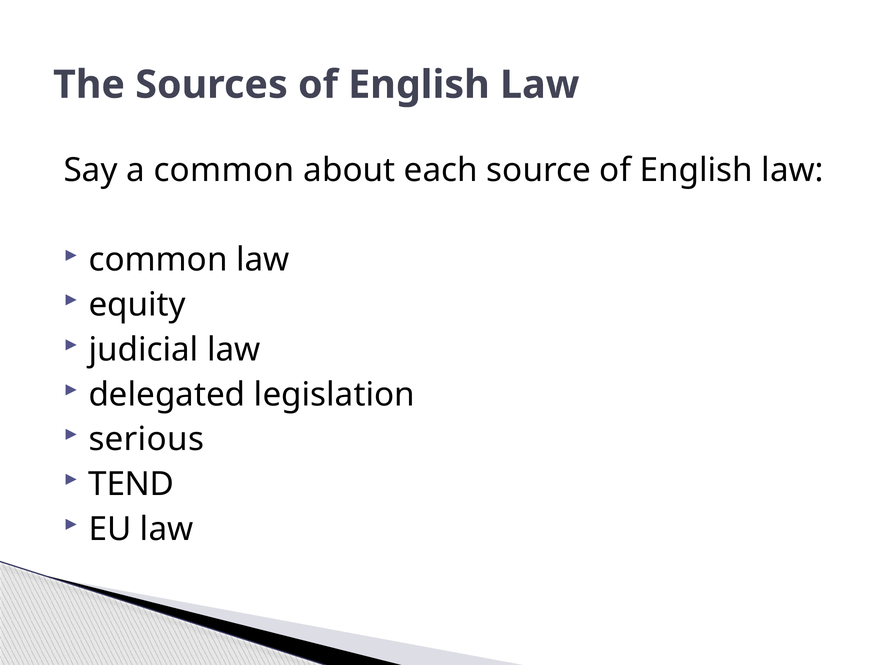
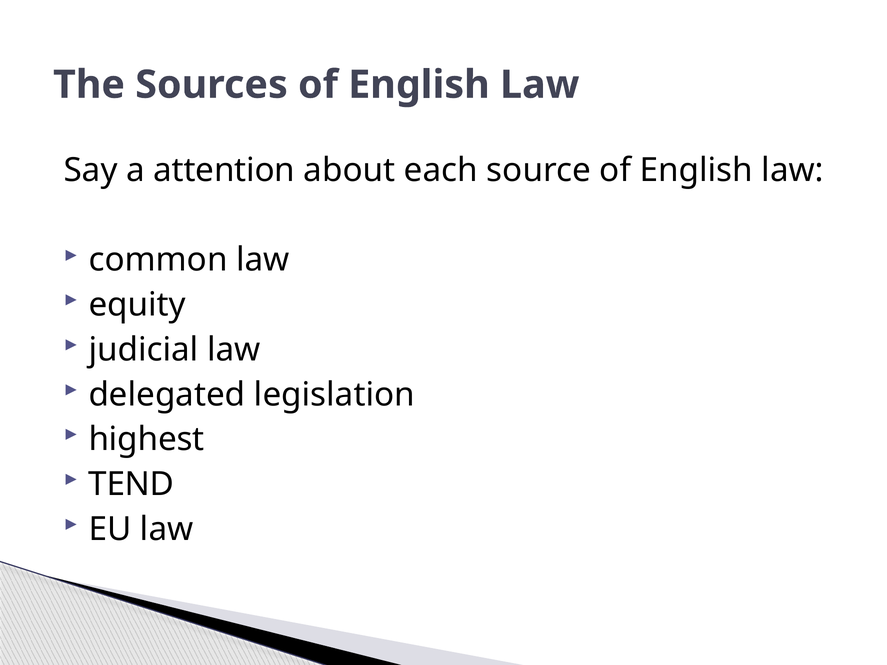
a common: common -> attention
serious: serious -> highest
